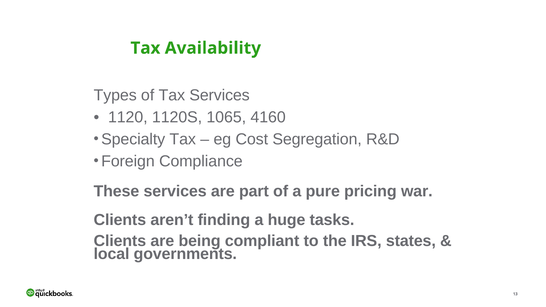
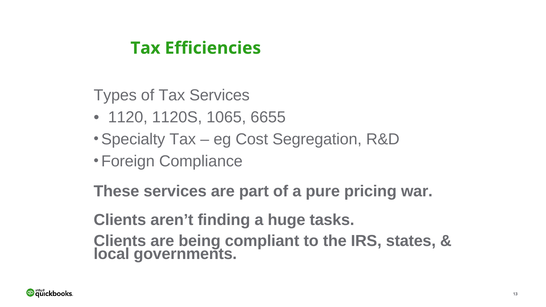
Availability: Availability -> Efficiencies
4160: 4160 -> 6655
